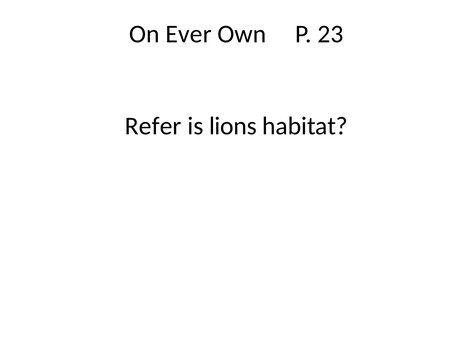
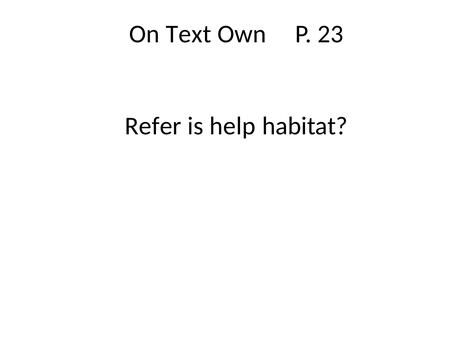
Ever: Ever -> Text
lions: lions -> help
